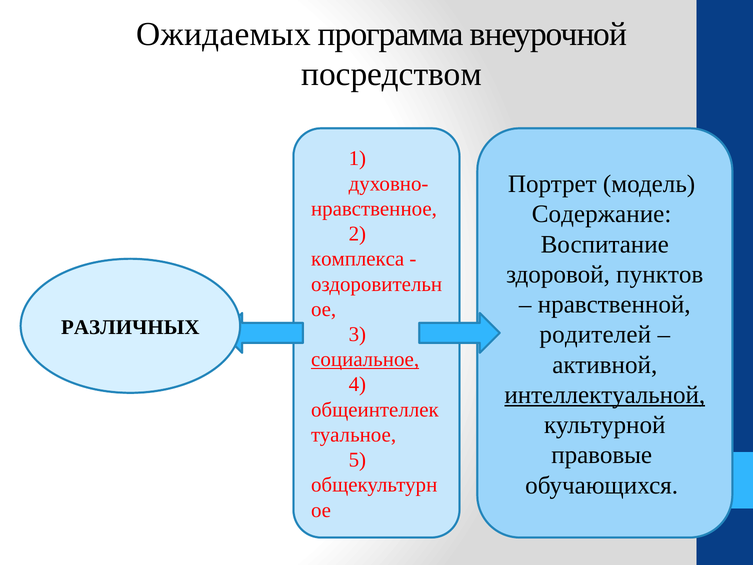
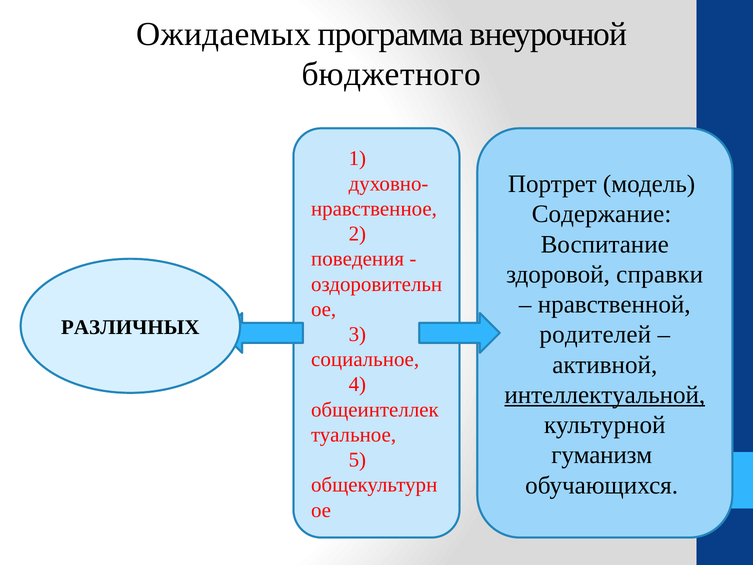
посредством: посредством -> бюджетного
комплекса: комплекса -> поведения
пунктов: пунктов -> справки
социальное underline: present -> none
правовые: правовые -> гуманизм
